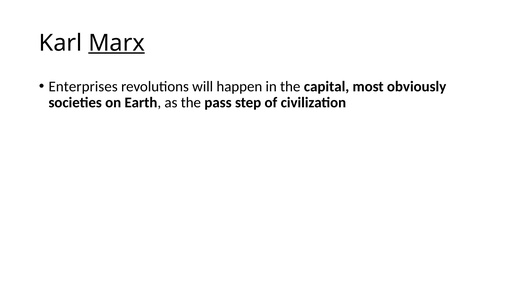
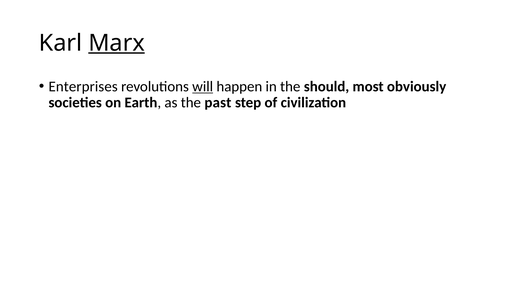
will underline: none -> present
capital: capital -> should
pass: pass -> past
